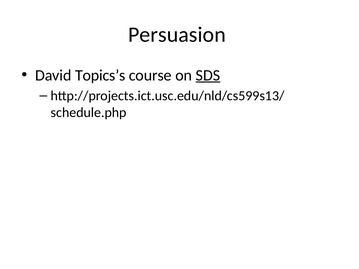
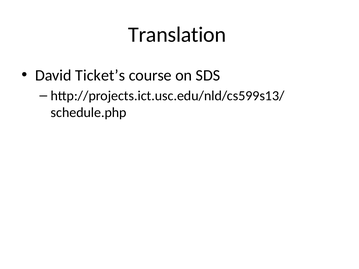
Persuasion: Persuasion -> Translation
Topics’s: Topics’s -> Ticket’s
SDS underline: present -> none
